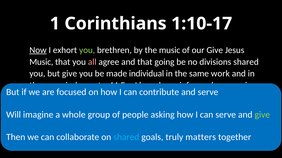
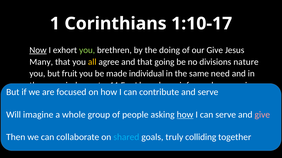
the music: music -> doing
Music at (41, 62): Music -> Many
all colour: pink -> yellow
divisions shared: shared -> nature
but give: give -> fruit
work: work -> need
how at (185, 115) underline: none -> present
give at (262, 115) colour: light green -> pink
matters: matters -> colliding
